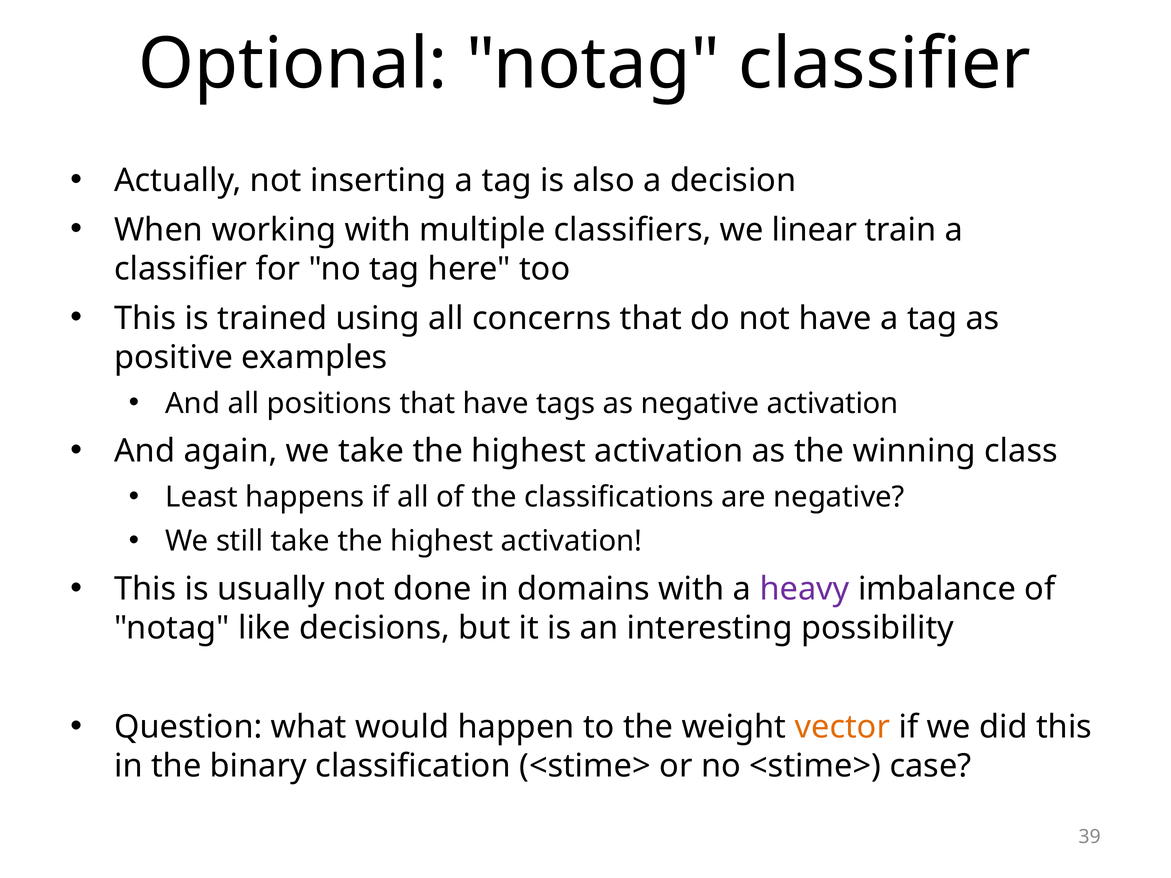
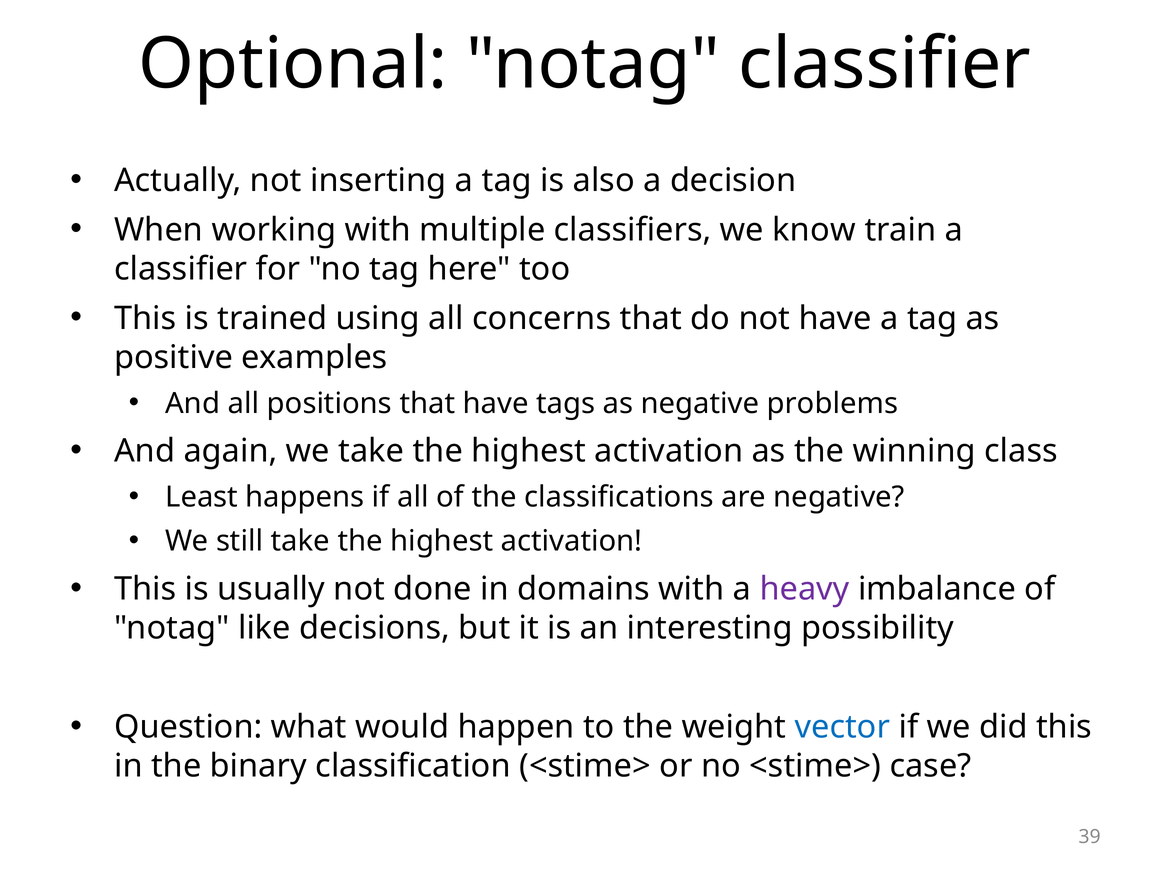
linear: linear -> know
negative activation: activation -> problems
vector colour: orange -> blue
